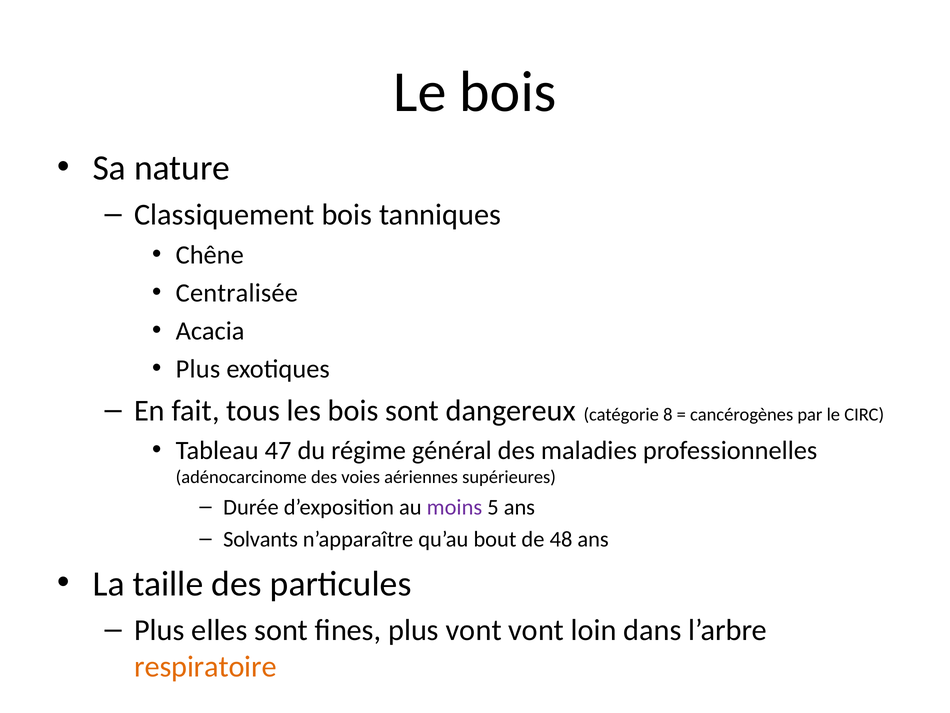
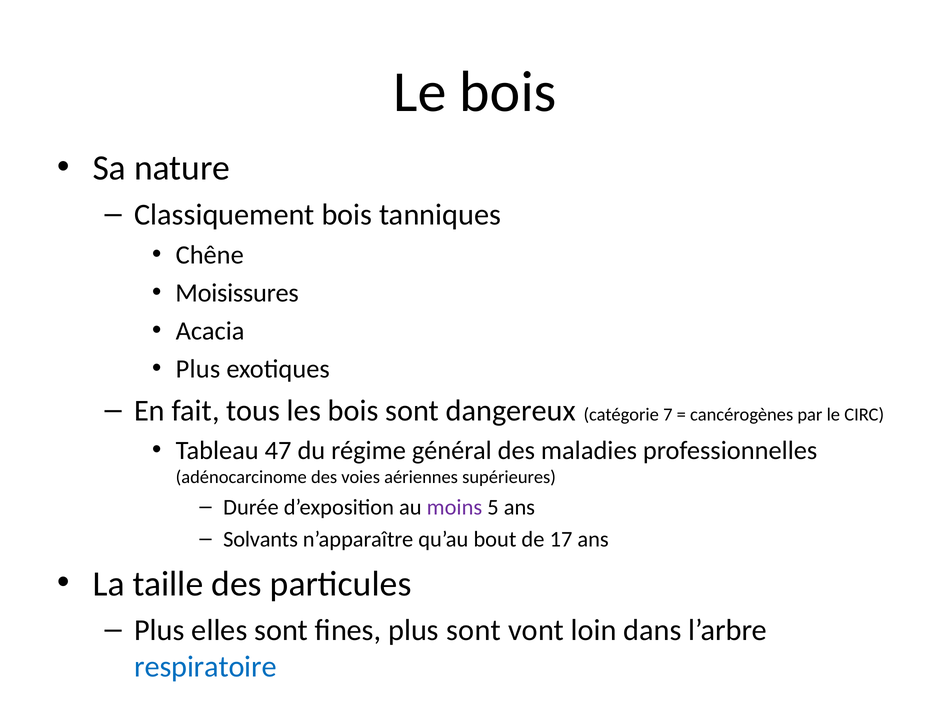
Centralisée: Centralisée -> Moisissures
8: 8 -> 7
48: 48 -> 17
plus vont: vont -> sont
respiratoire colour: orange -> blue
